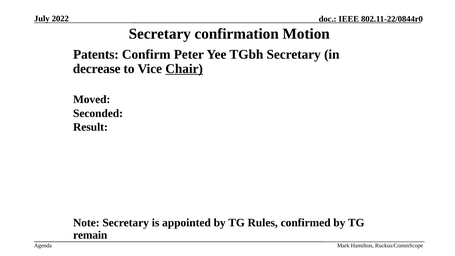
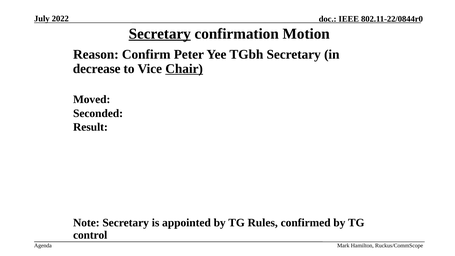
Secretary at (160, 34) underline: none -> present
Patents: Patents -> Reason
remain: remain -> control
